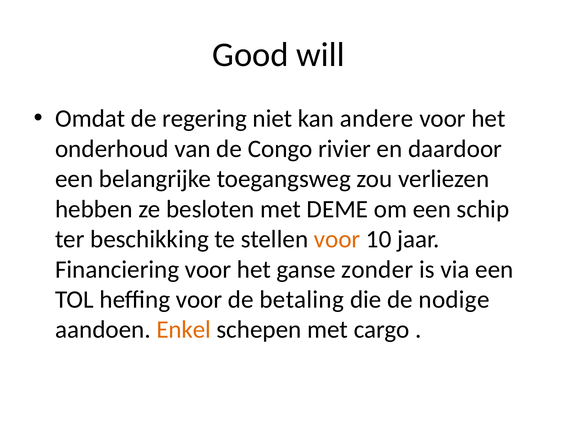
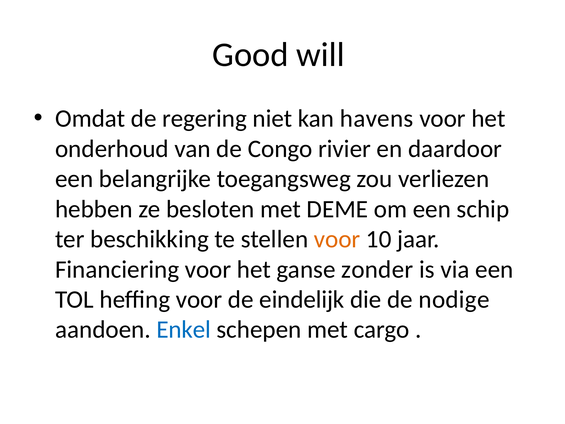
andere: andere -> havens
betaling: betaling -> eindelijk
Enkel colour: orange -> blue
